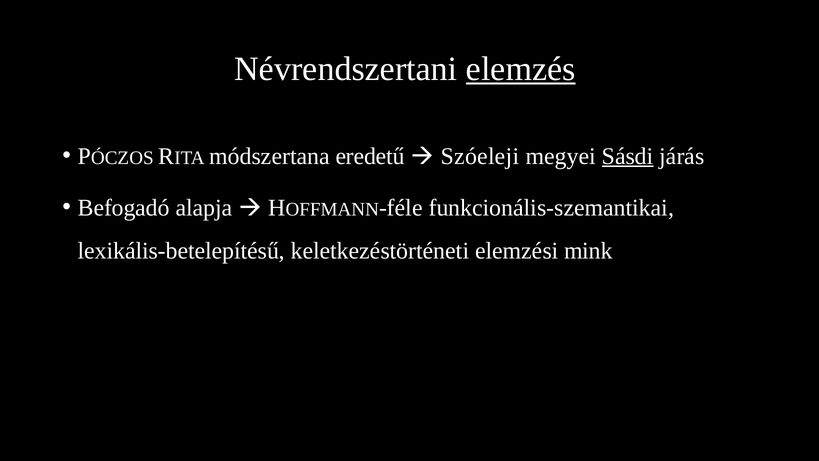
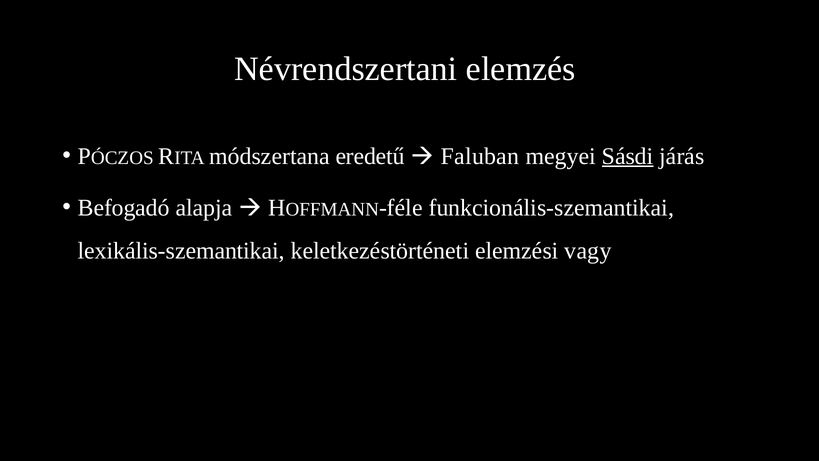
elemzés underline: present -> none
Szóeleji: Szóeleji -> Faluban
lexikális-betelepítésű: lexikális-betelepítésű -> lexikális-szemantikai
mink: mink -> vagy
